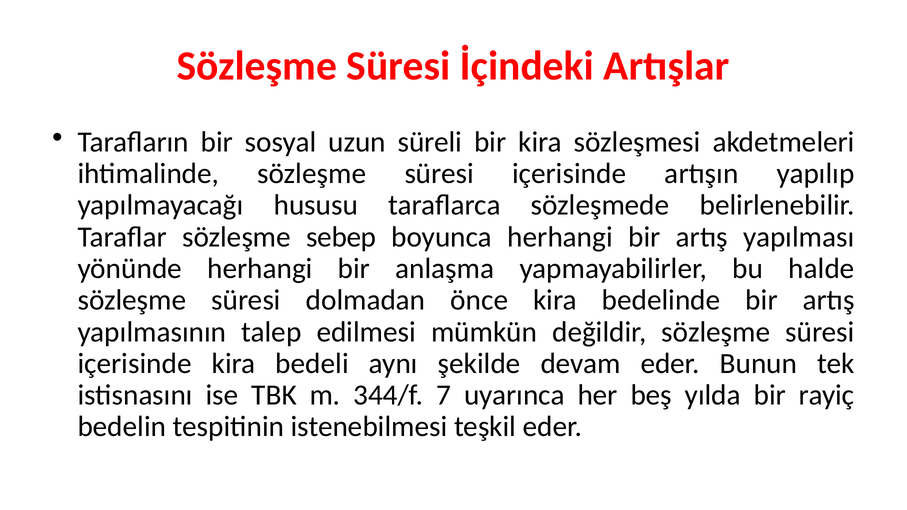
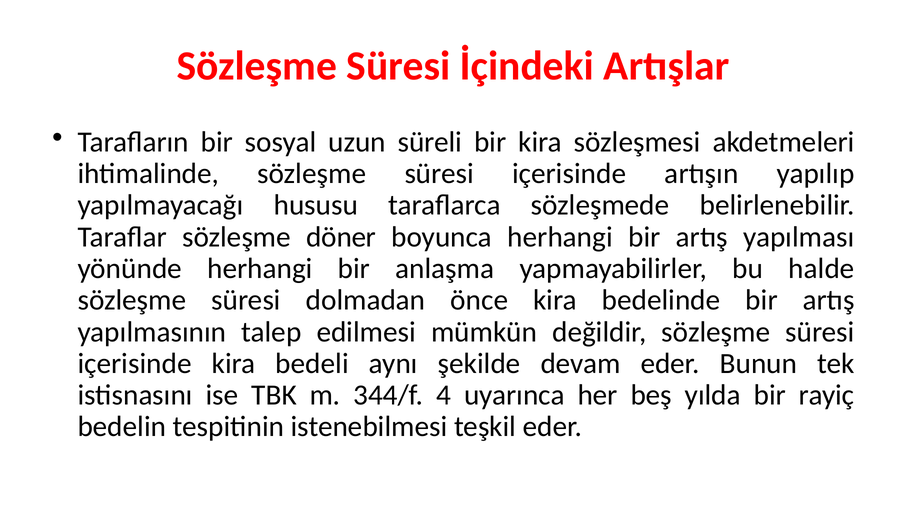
sebep: sebep -> döner
7: 7 -> 4
